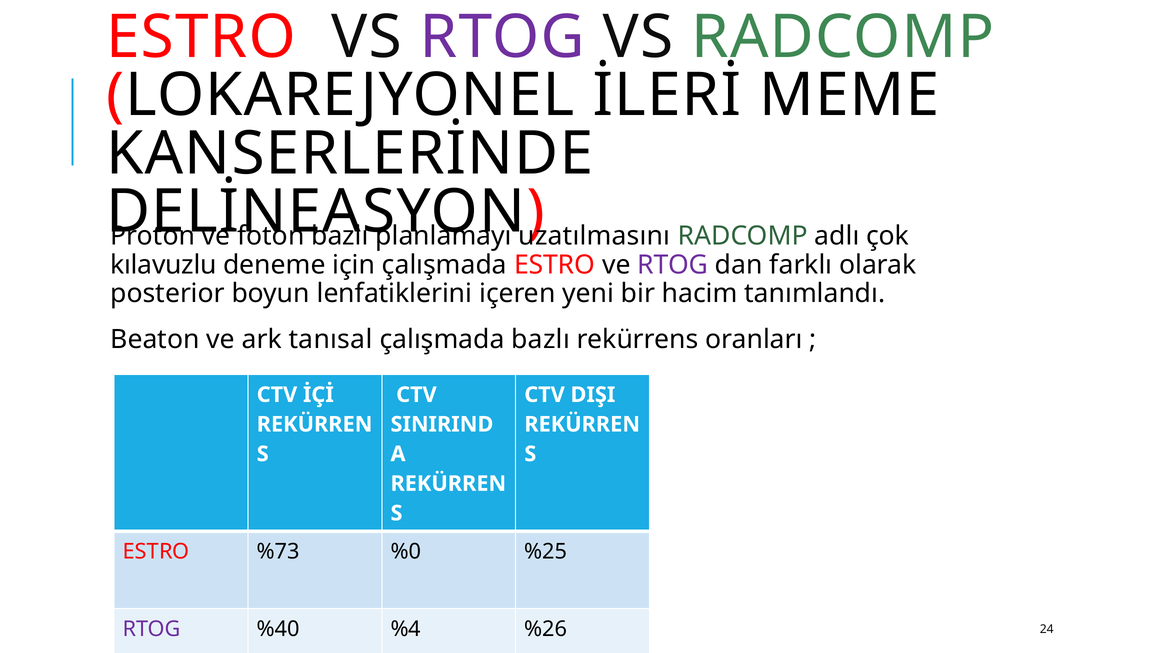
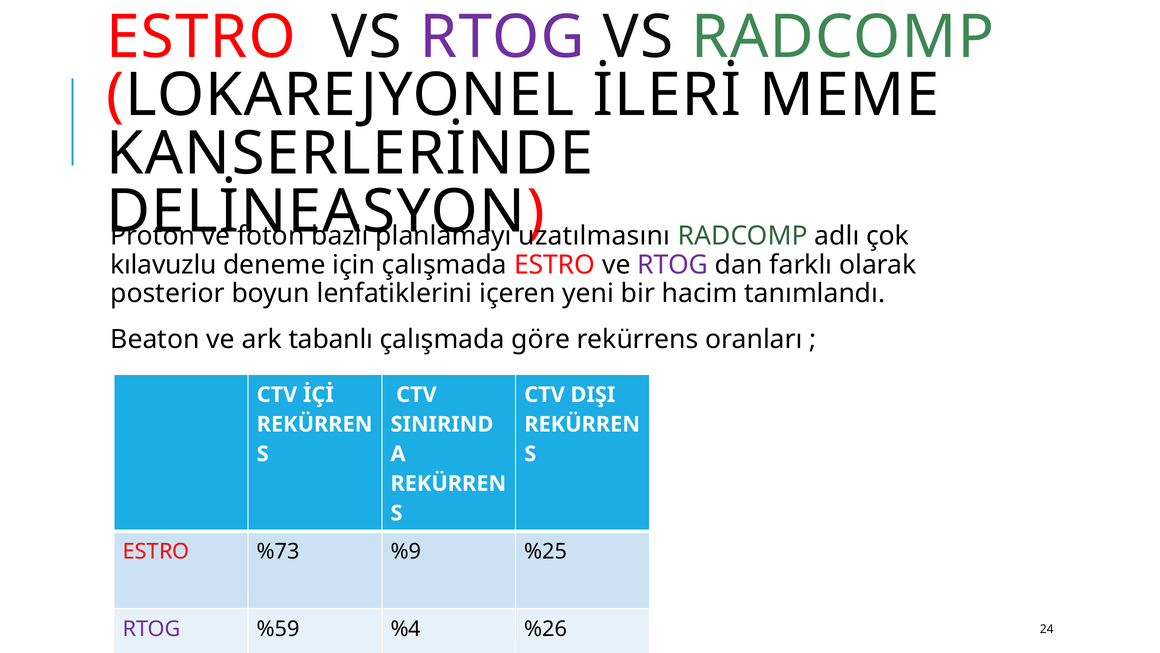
tanısal: tanısal -> tabanlı
çalışmada bazlı: bazlı -> göre
%0: %0 -> %9
%40: %40 -> %59
